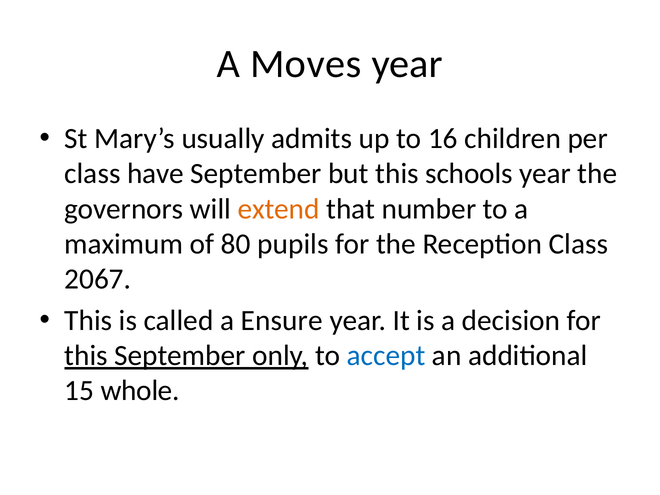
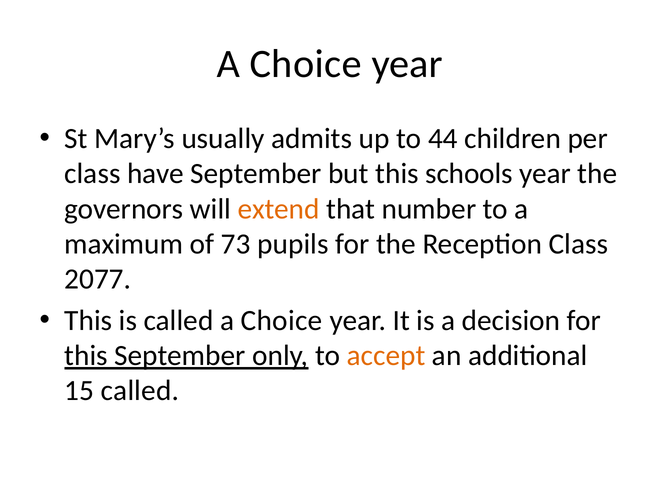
Moves at (306, 64): Moves -> Choice
16: 16 -> 44
80: 80 -> 73
2067: 2067 -> 2077
called a Ensure: Ensure -> Choice
accept colour: blue -> orange
15 whole: whole -> called
